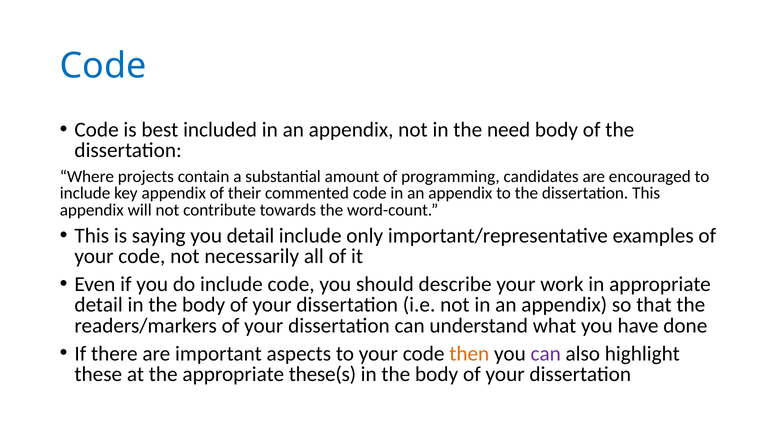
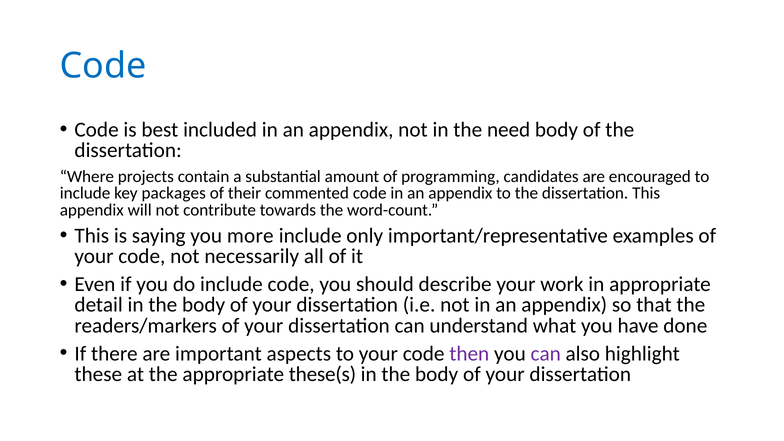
key appendix: appendix -> packages
you detail: detail -> more
then colour: orange -> purple
